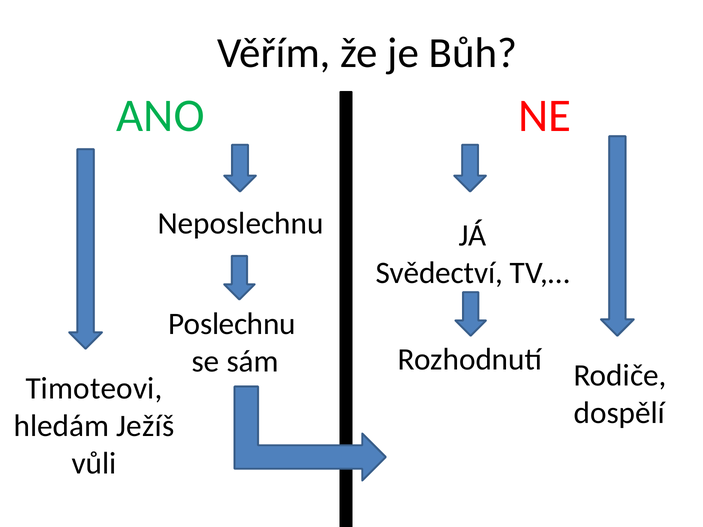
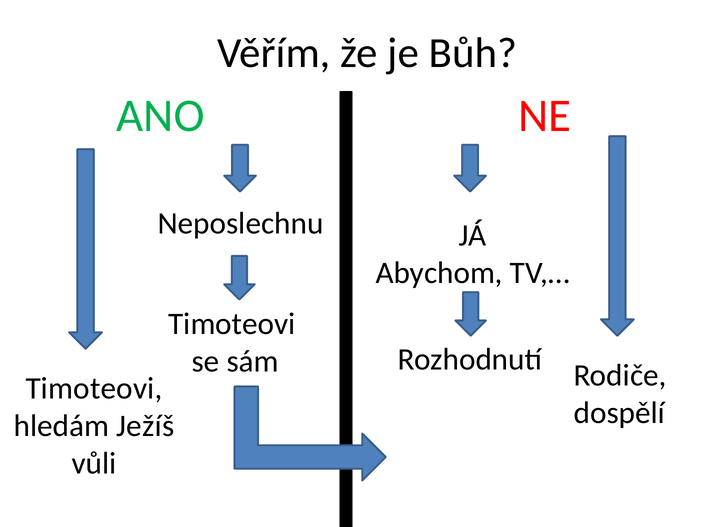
Svědectví: Svědectví -> Abychom
Poslechnu at (232, 324): Poslechnu -> Timoteovi
